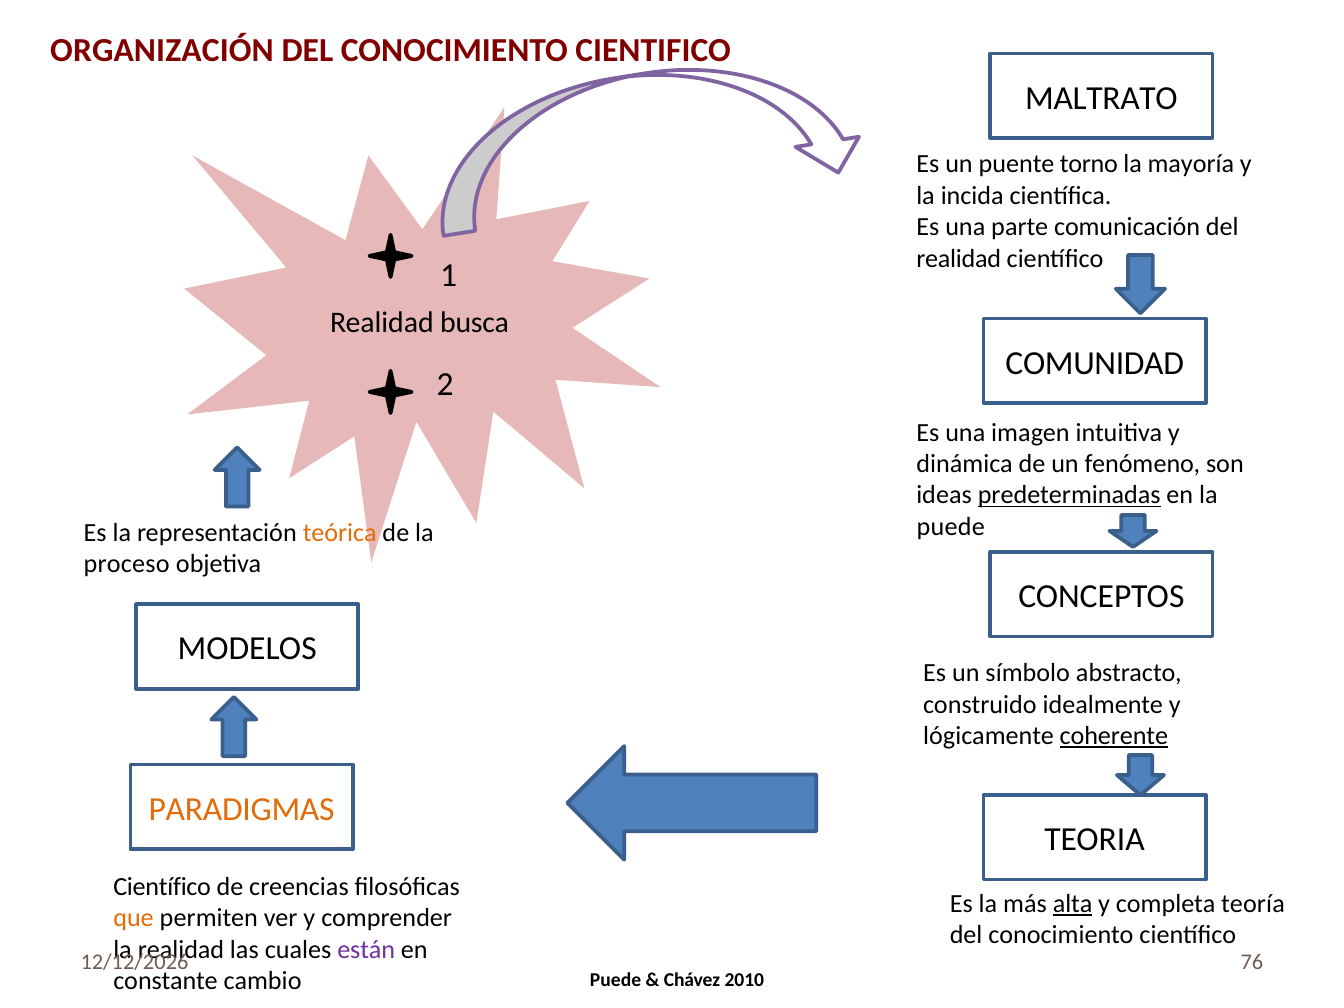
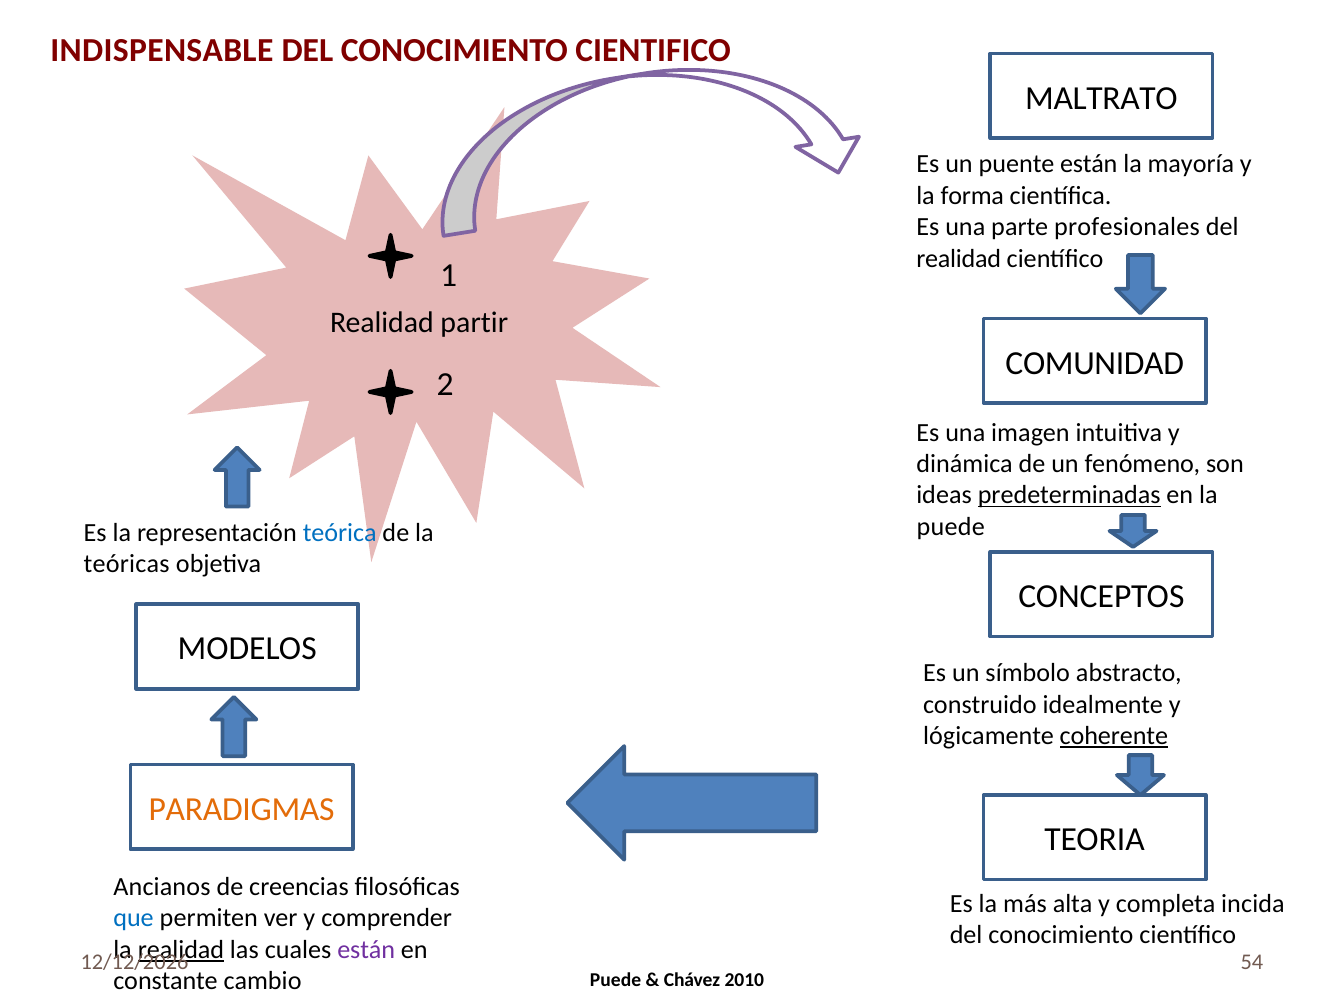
ORGANIZACIÓN: ORGANIZACIÓN -> INDISPENSABLE
puente torno: torno -> están
incida: incida -> forma
comunicación: comunicación -> profesionales
busca: busca -> partir
teórica colour: orange -> blue
proceso: proceso -> teóricas
Científico at (162, 887): Científico -> Ancianos
alta underline: present -> none
teoría: teoría -> incida
que colour: orange -> blue
realidad at (181, 950) underline: none -> present
76: 76 -> 54
